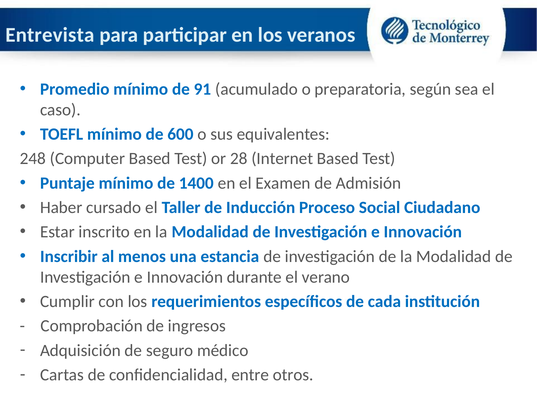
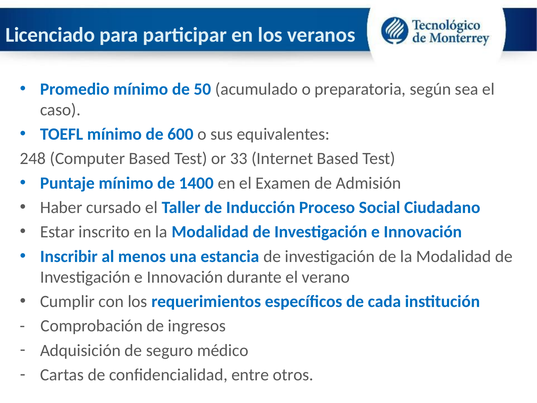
Entrevista: Entrevista -> Licenciado
91: 91 -> 50
28: 28 -> 33
